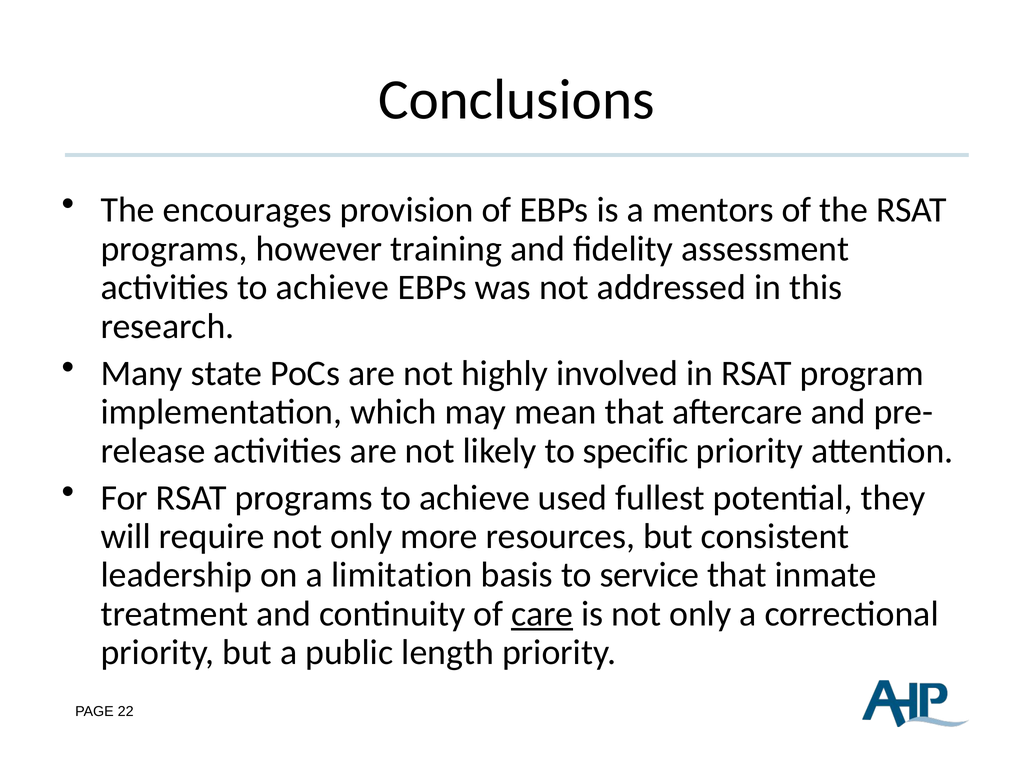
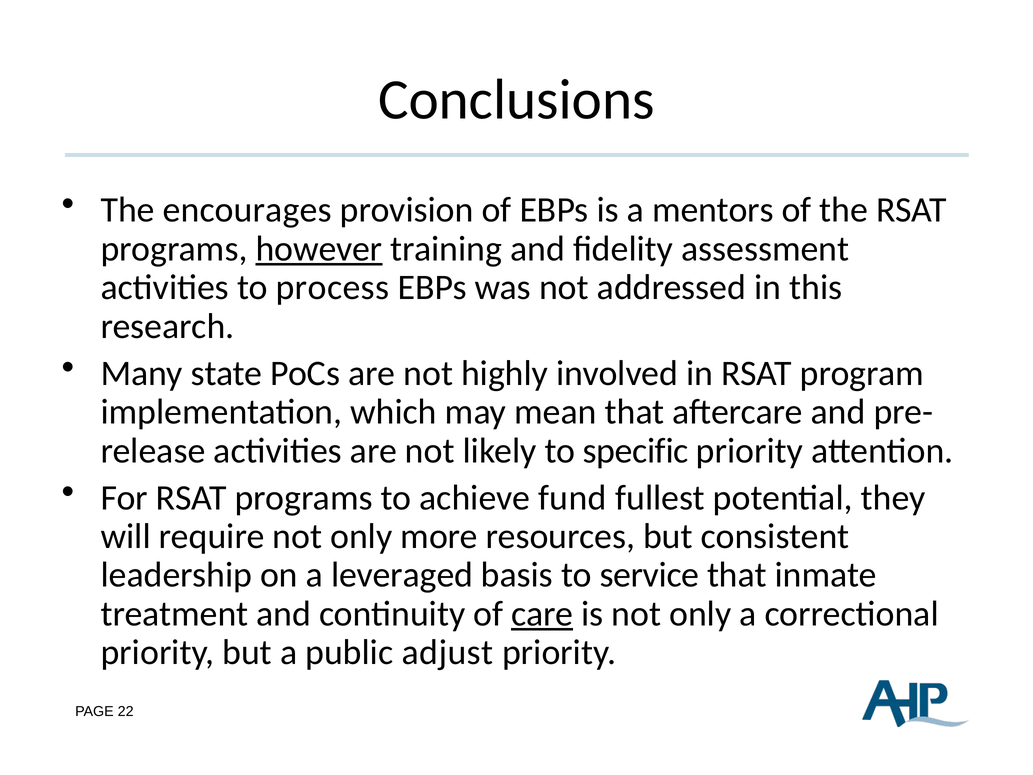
however underline: none -> present
activities to achieve: achieve -> process
used: used -> fund
limitation: limitation -> leveraged
length: length -> adjust
